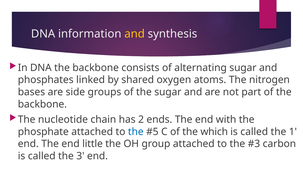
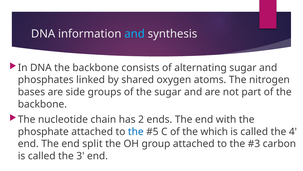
and at (135, 34) colour: yellow -> light blue
1: 1 -> 4
little: little -> split
